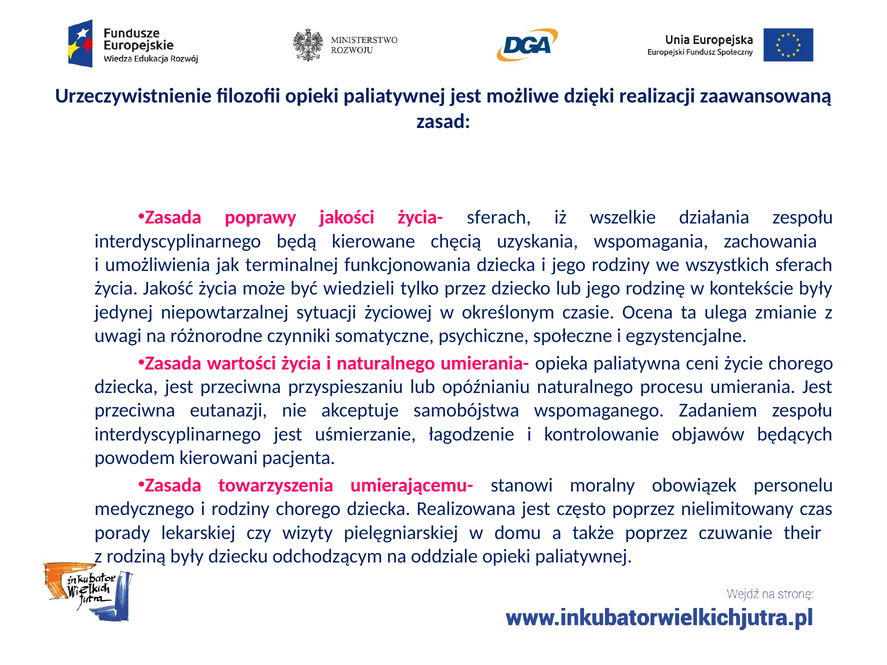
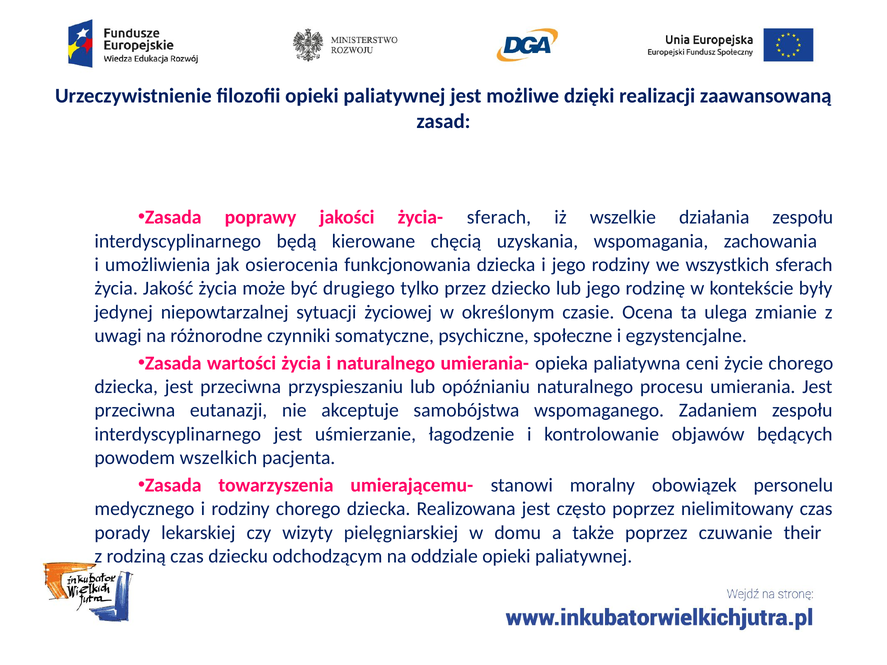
terminalnej: terminalnej -> osierocenia
wiedzieli: wiedzieli -> drugiego
kierowani: kierowani -> wszelkich
rodziną były: były -> czas
